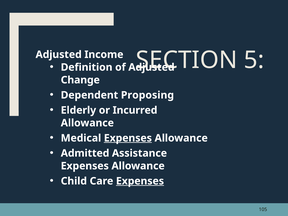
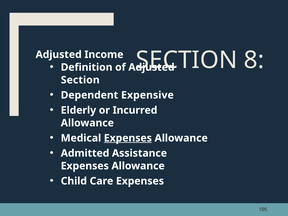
5: 5 -> 8
Change at (80, 80): Change -> Section
Proposing: Proposing -> Expensive
Expenses at (140, 181) underline: present -> none
